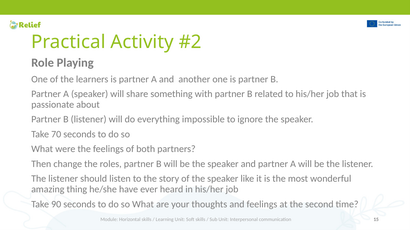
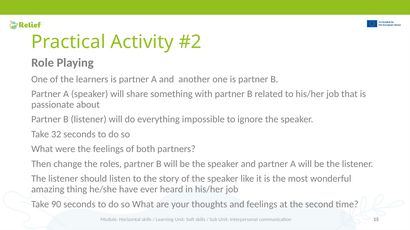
70: 70 -> 32
